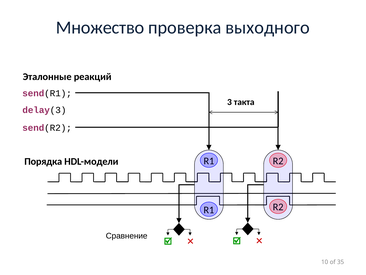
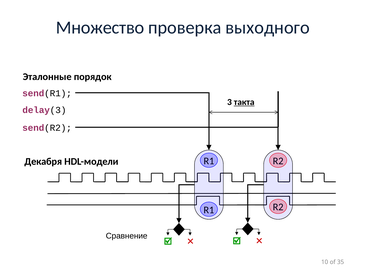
реакций: реакций -> порядок
такта underline: none -> present
Порядка: Порядка -> Декабря
